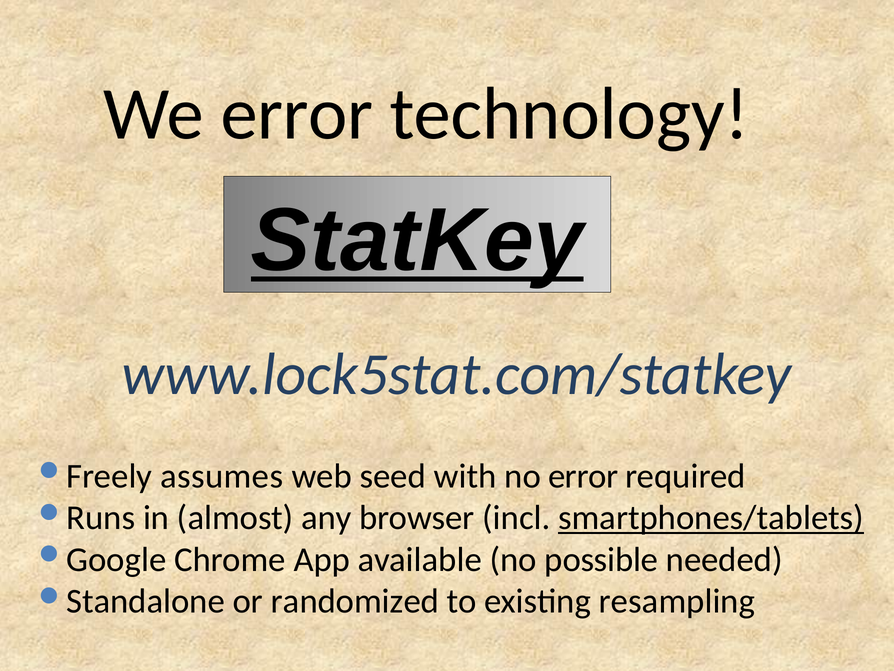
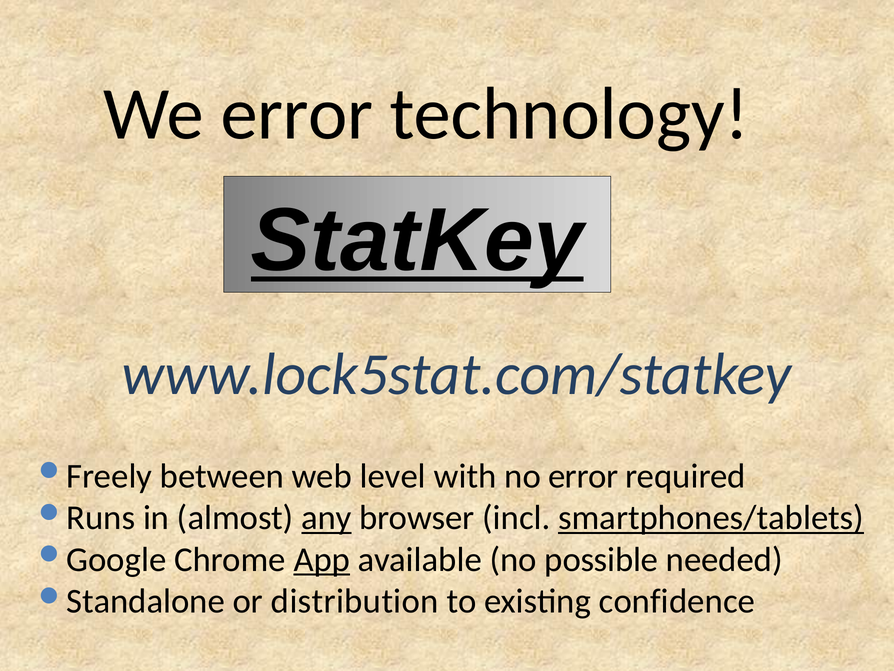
assumes: assumes -> between
seed: seed -> level
any underline: none -> present
App underline: none -> present
randomized: randomized -> distribution
resampling: resampling -> confidence
